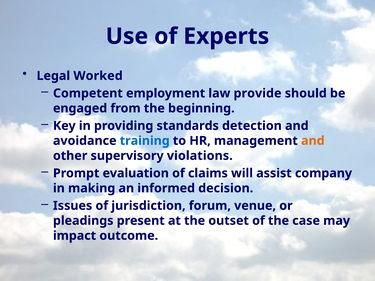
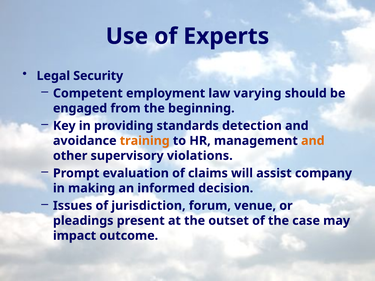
Worked: Worked -> Security
provide: provide -> varying
training colour: blue -> orange
